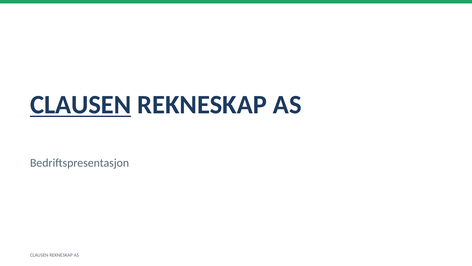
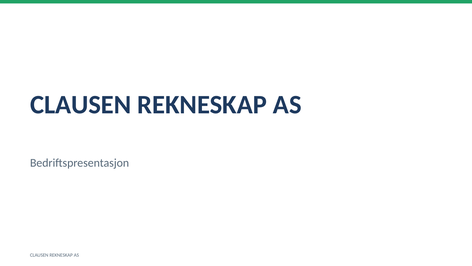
CLAUSEN at (81, 105) underline: present -> none
